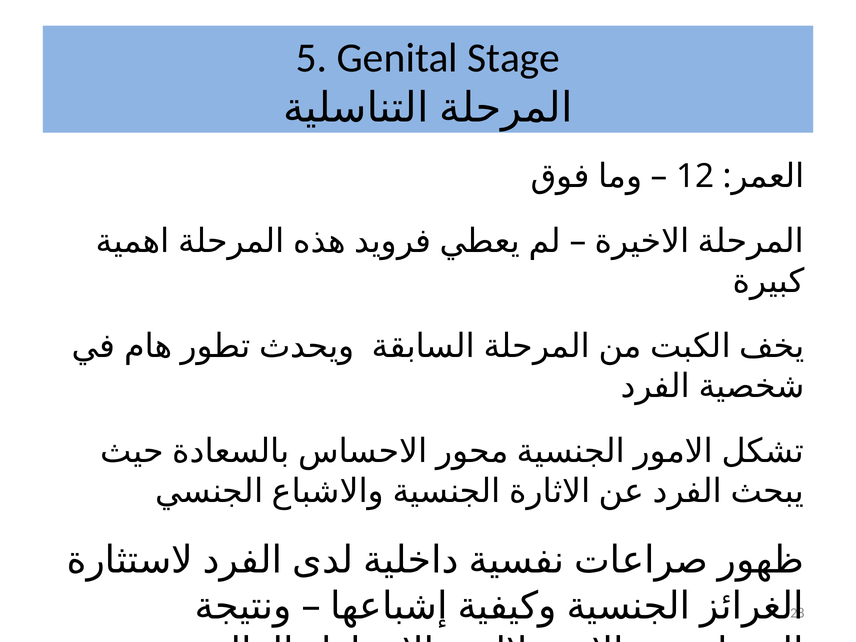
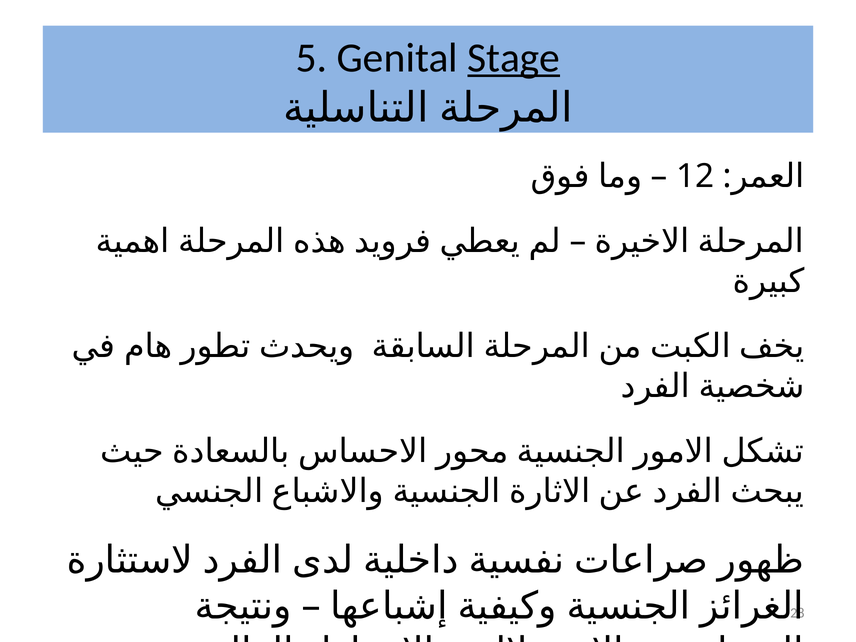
Stage underline: none -> present
